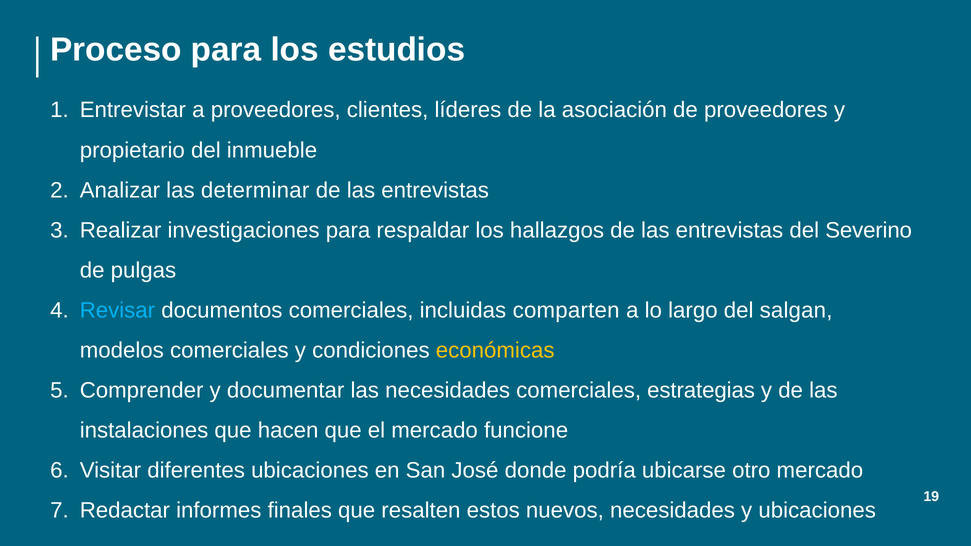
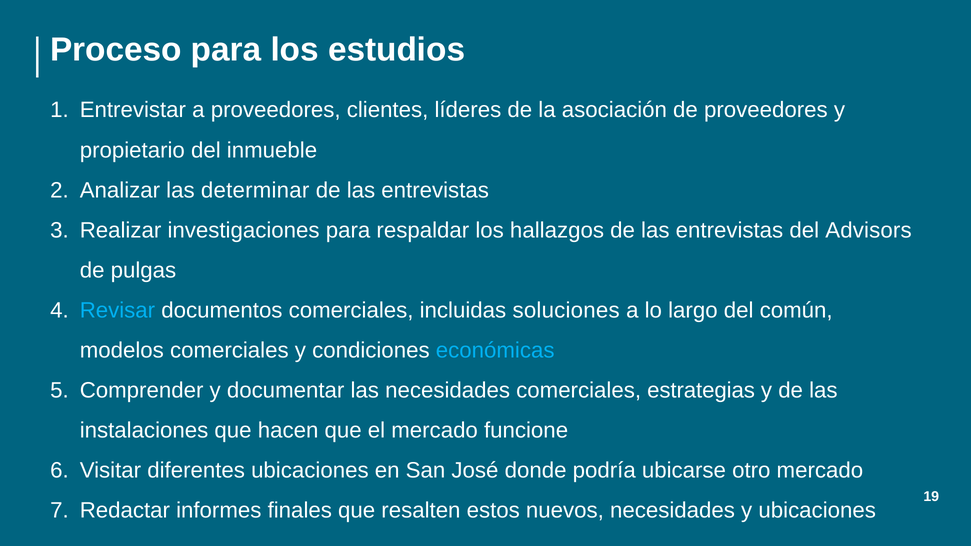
Severino: Severino -> Advisors
comparten: comparten -> soluciones
salgan: salgan -> común
económicas colour: yellow -> light blue
